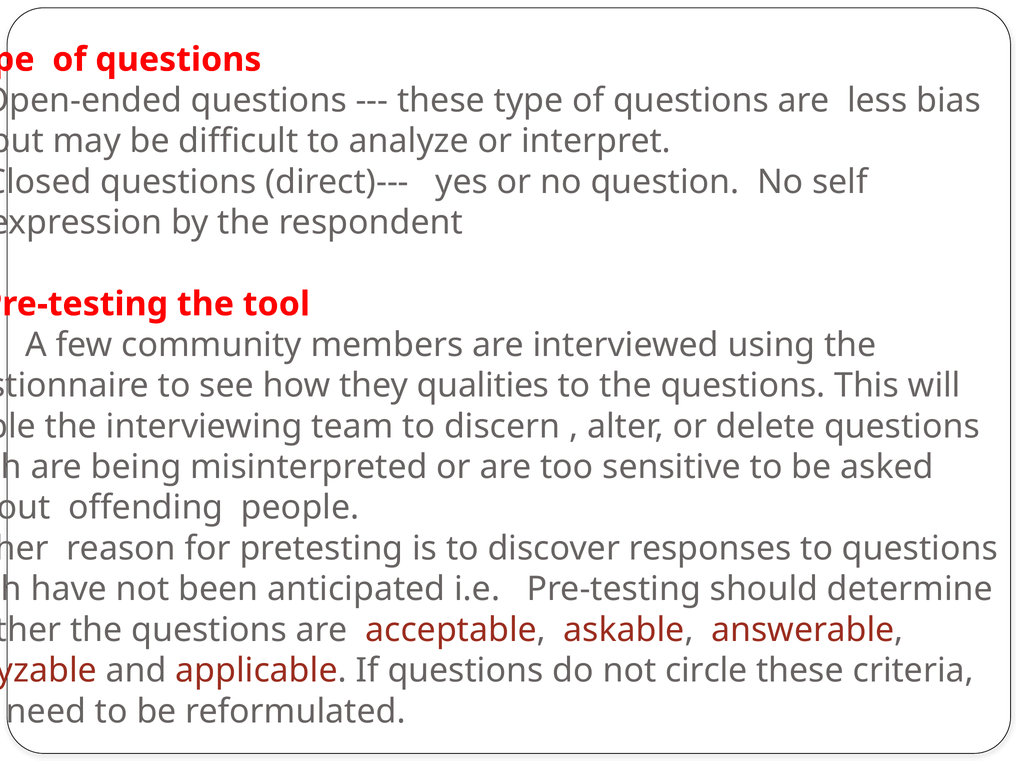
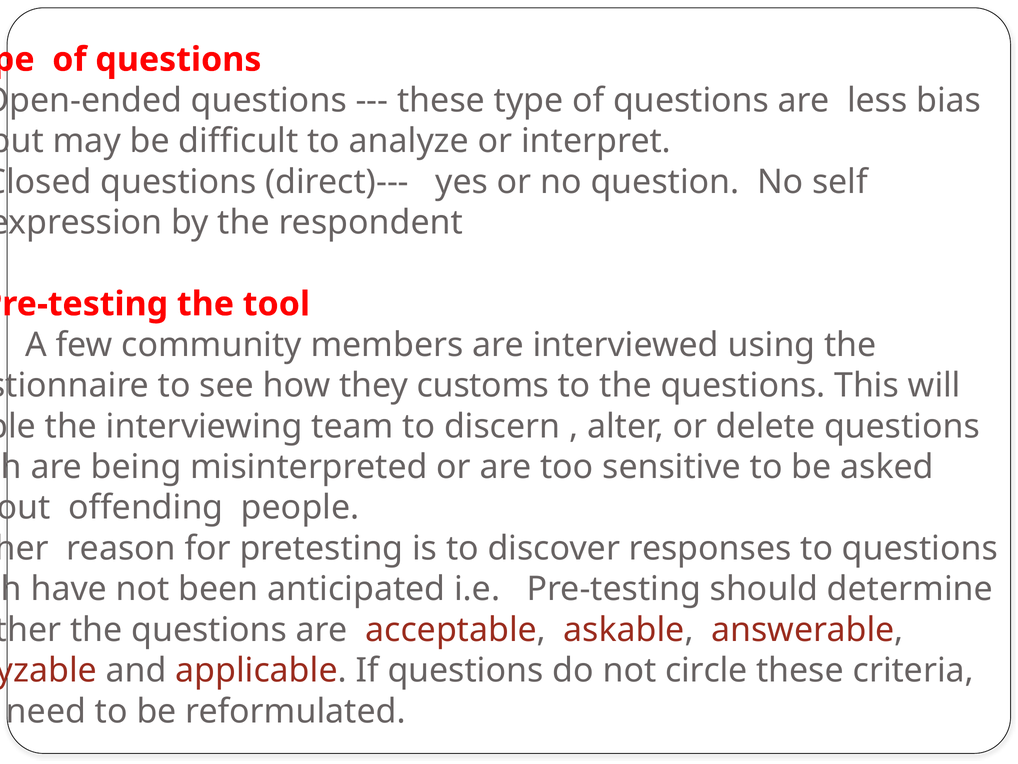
qualities: qualities -> customs
